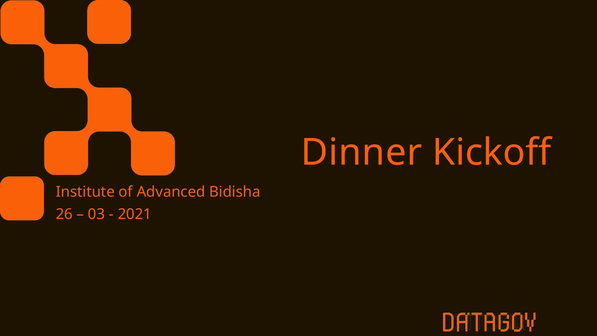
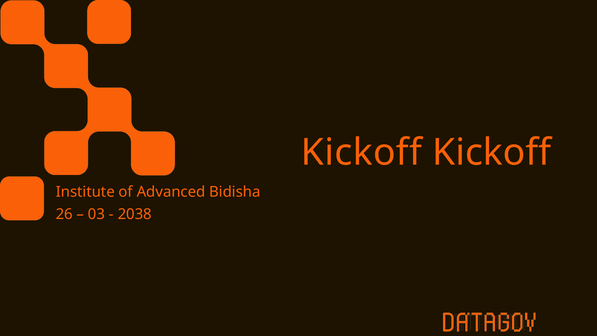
Dinner at (362, 152): Dinner -> Kickoff
2021: 2021 -> 2038
